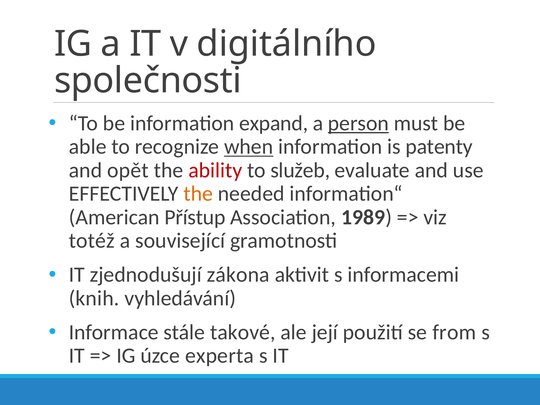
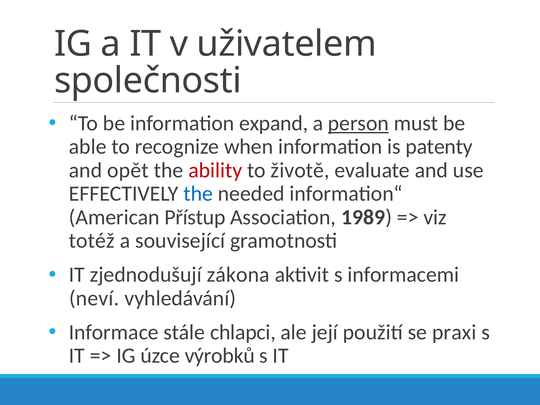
digitálního: digitálního -> uživatelem
when underline: present -> none
služeb: služeb -> životě
the at (198, 194) colour: orange -> blue
knih: knih -> neví
takové: takové -> chlapci
from: from -> praxi
experta: experta -> výrobků
